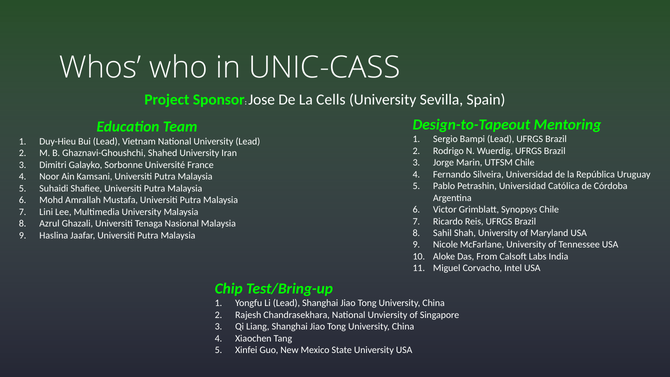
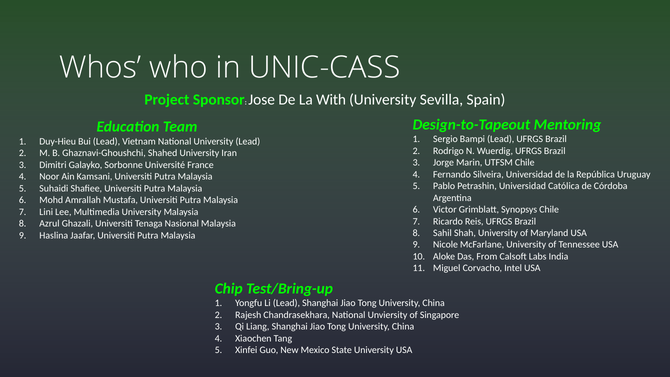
Cells: Cells -> With
